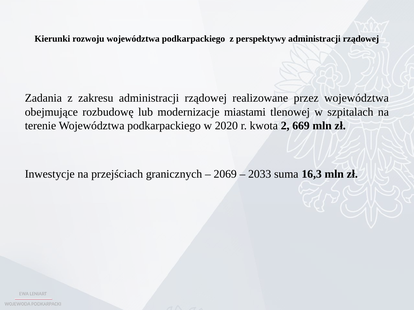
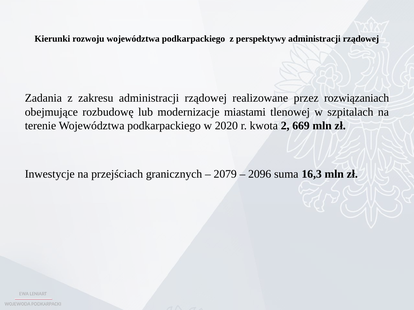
przez województwa: województwa -> rozwiązaniach
2069: 2069 -> 2079
2033: 2033 -> 2096
